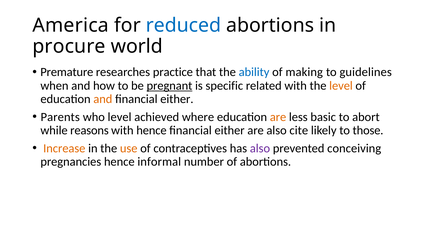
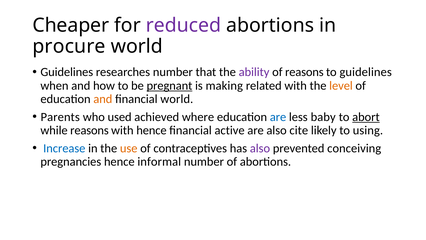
America: America -> Cheaper
reduced colour: blue -> purple
Premature at (67, 72): Premature -> Guidelines
researches practice: practice -> number
ability colour: blue -> purple
of making: making -> reasons
specific: specific -> making
either at (177, 99): either -> world
who level: level -> used
are at (278, 117) colour: orange -> blue
basic: basic -> baby
abort underline: none -> present
either at (230, 130): either -> active
those: those -> using
Increase colour: orange -> blue
